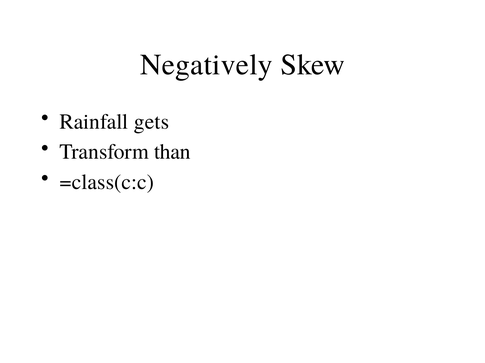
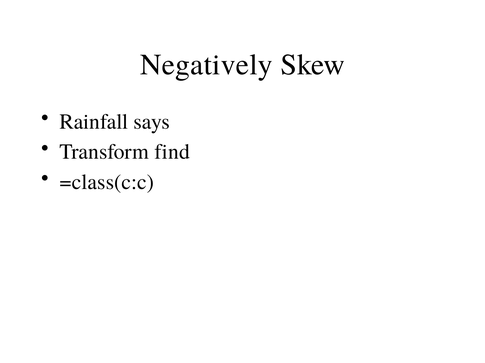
gets: gets -> says
than: than -> find
